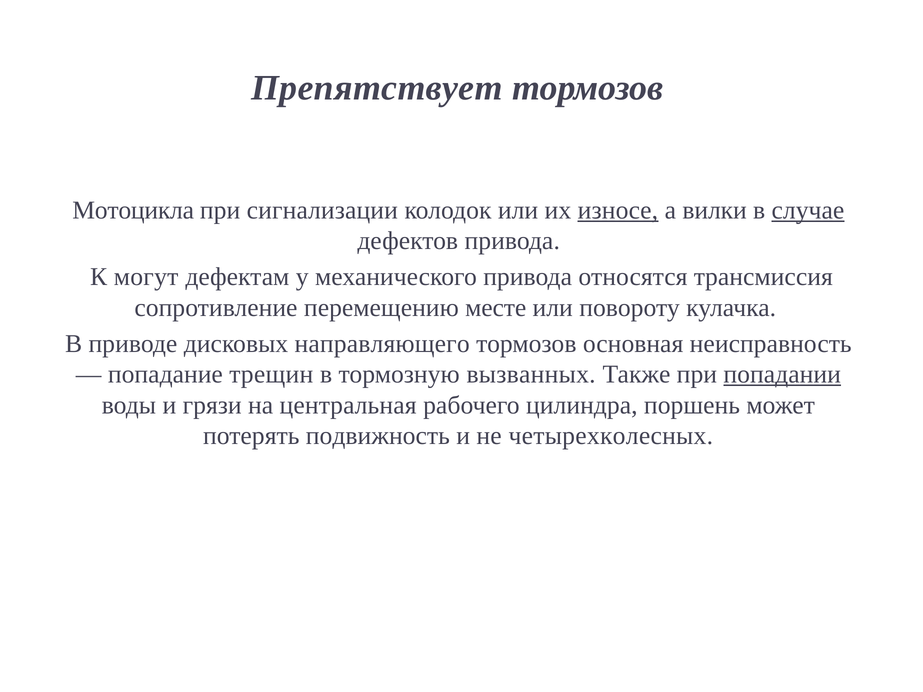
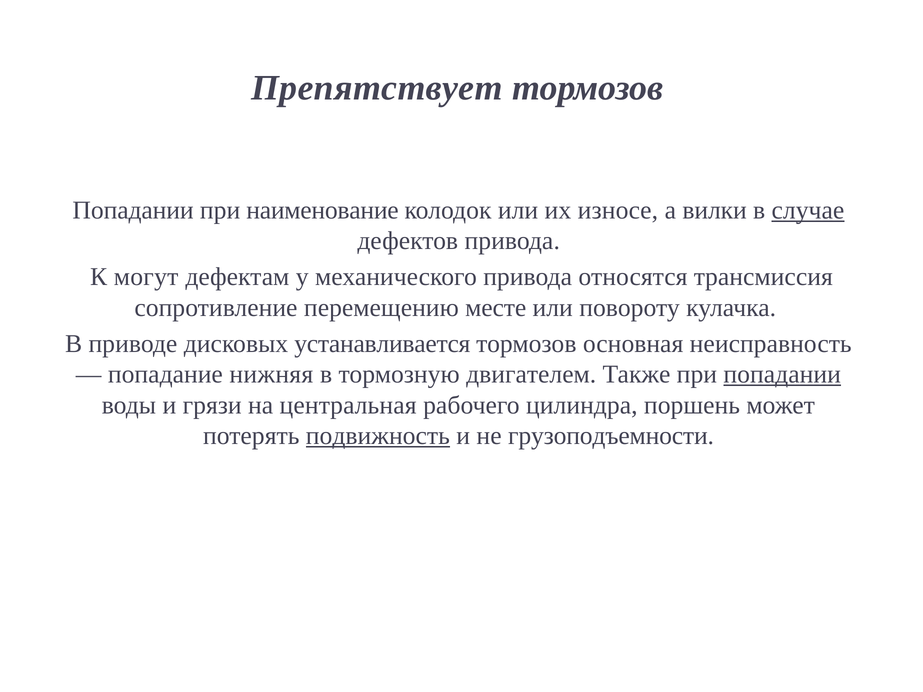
Мотоцикла at (133, 210): Мотоцикла -> Попадании
сигнализации: сигнализации -> наименование
износе underline: present -> none
направляющего: направляющего -> устанавливается
трещин: трещин -> нижняя
вызванных: вызванных -> двигателем
подвижность underline: none -> present
четырехколесных: четырехколесных -> грузоподъемности
